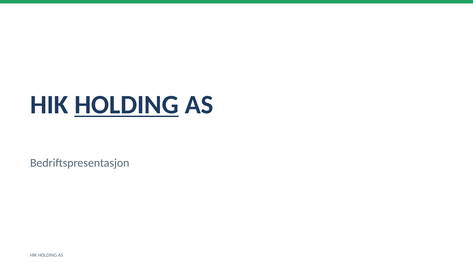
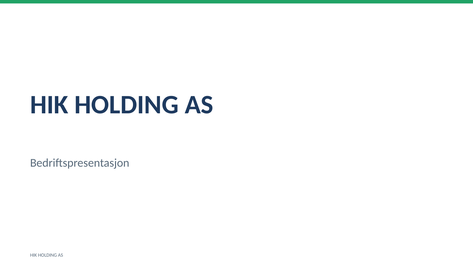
HOLDING at (127, 105) underline: present -> none
